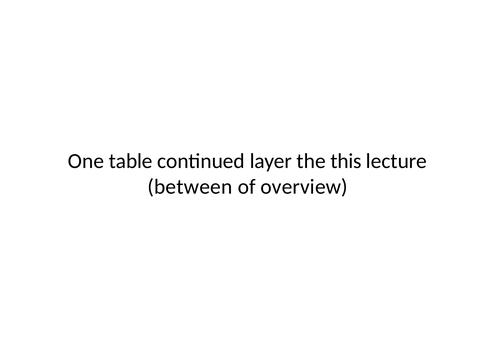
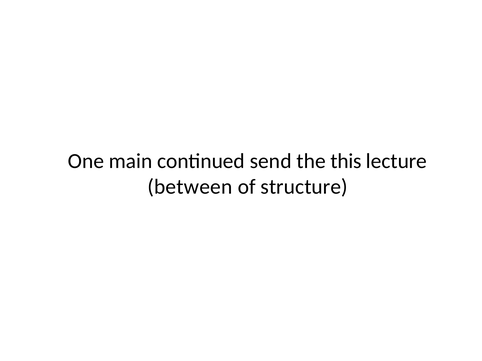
table: table -> main
layer: layer -> send
overview: overview -> structure
